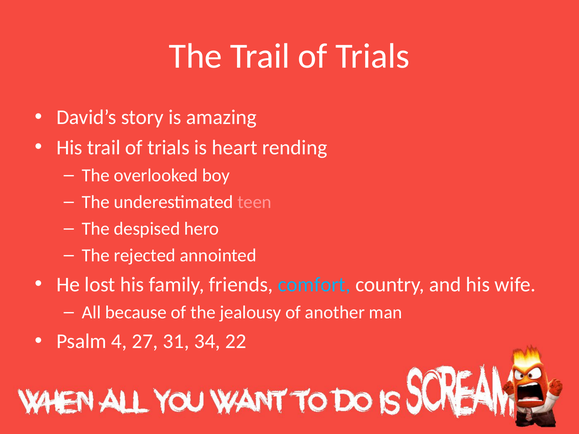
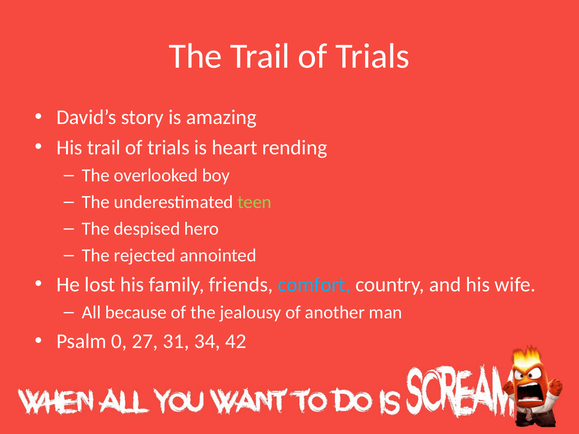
teen colour: pink -> light green
4: 4 -> 0
22: 22 -> 42
